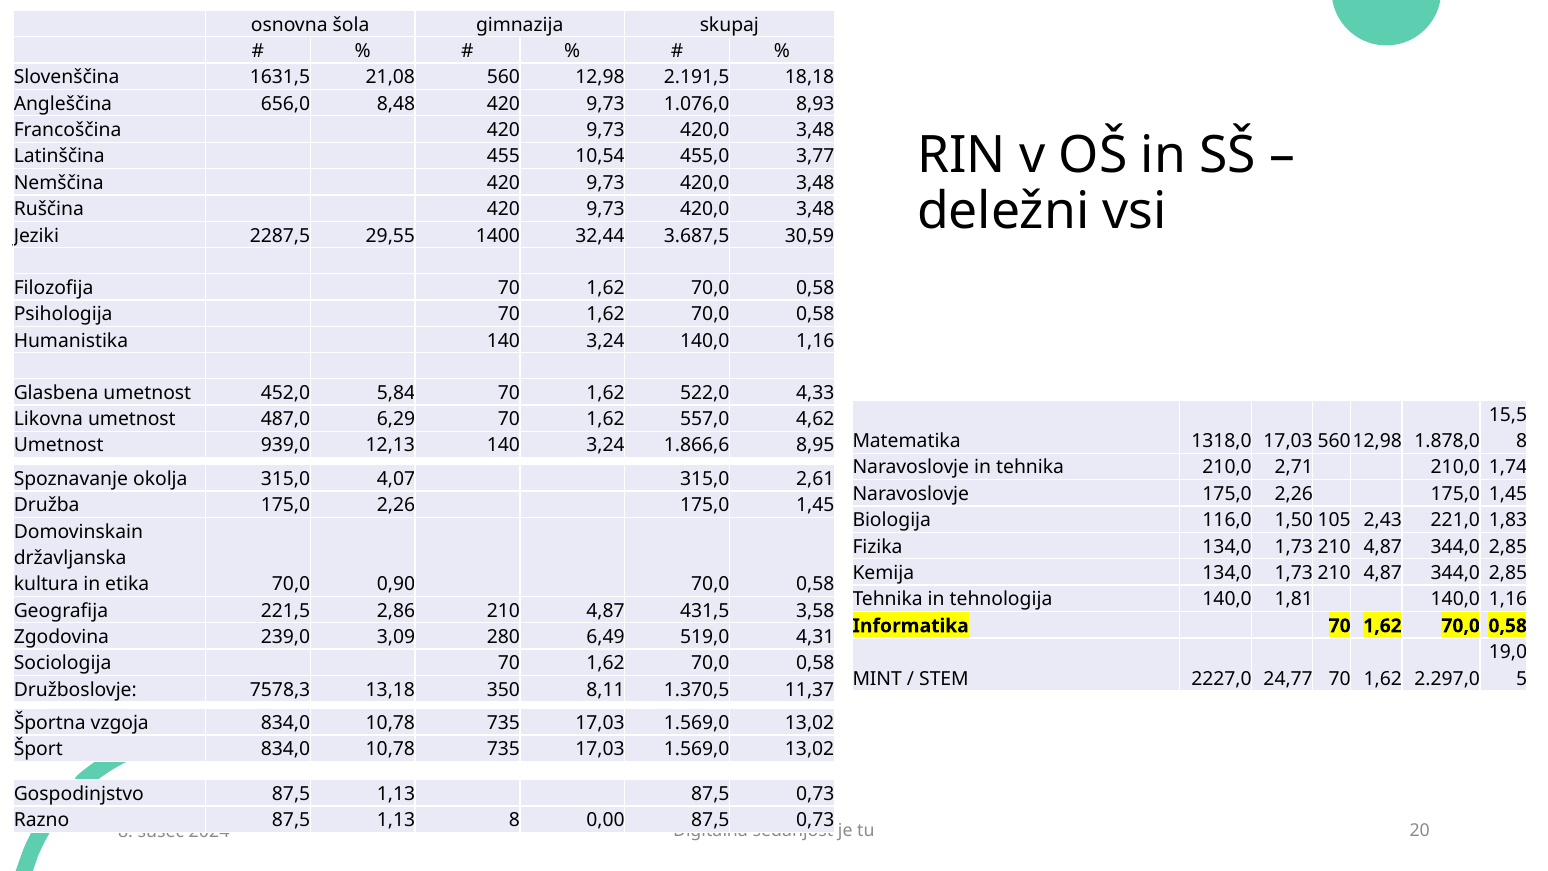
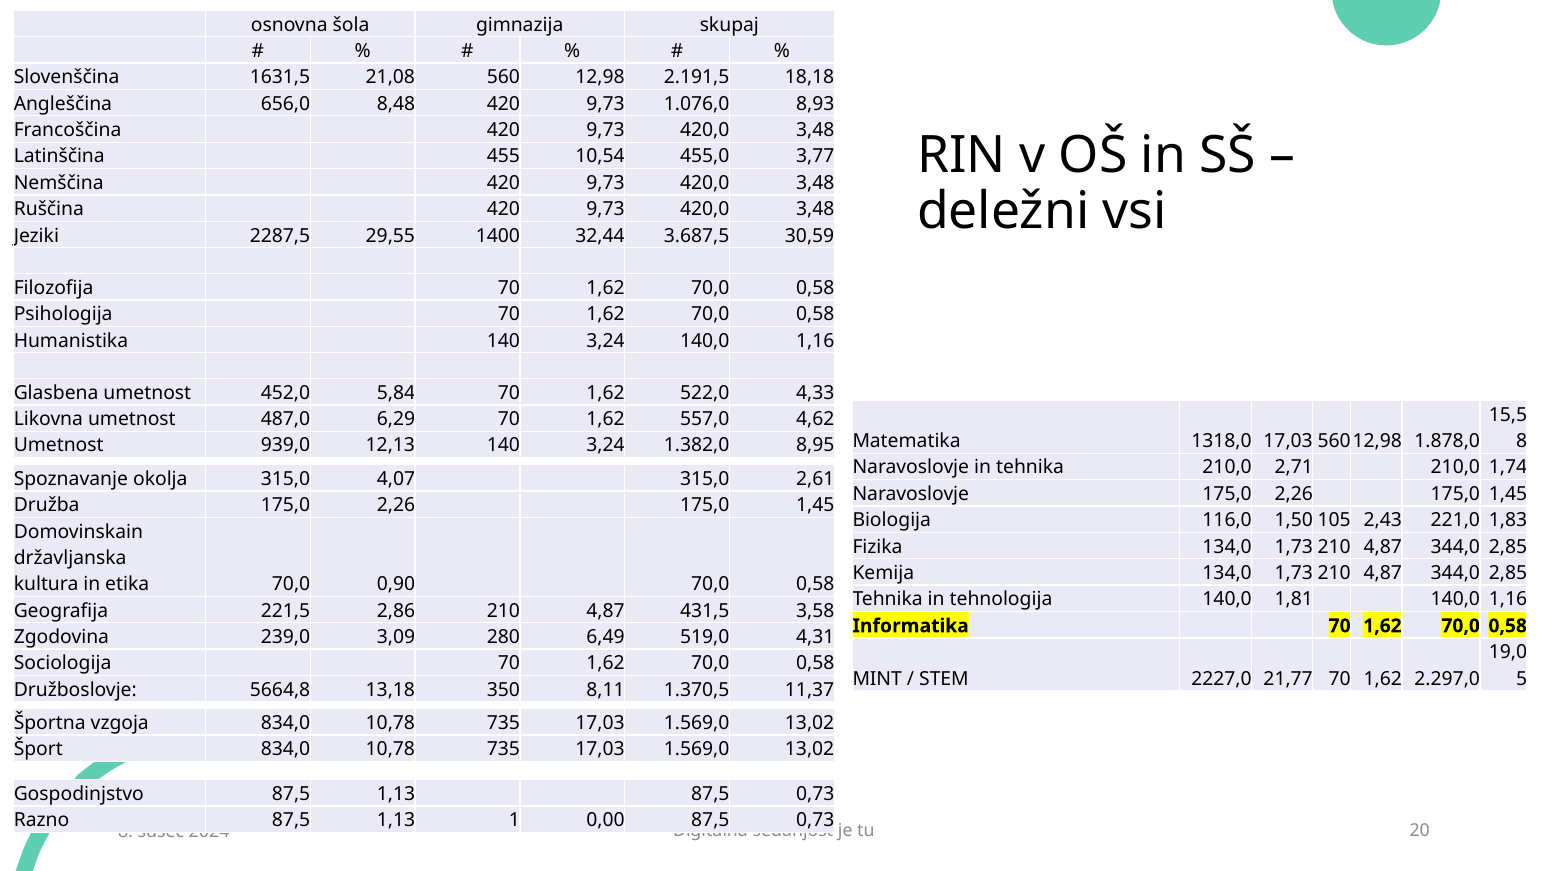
1.866,6: 1.866,6 -> 1.382,0
24,77: 24,77 -> 21,77
7578,3: 7578,3 -> 5664,8
1,13 8: 8 -> 1
